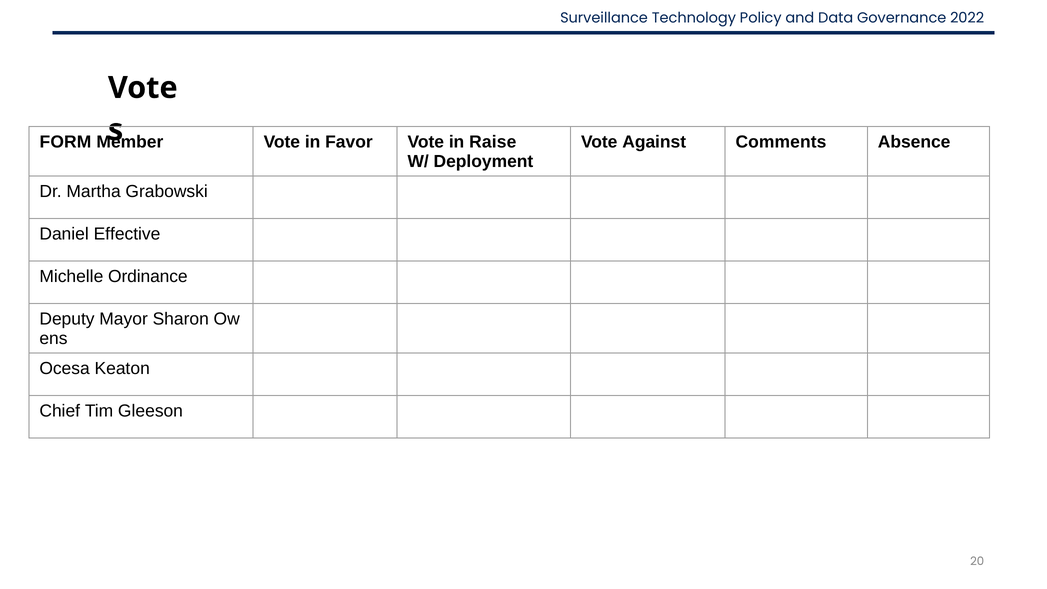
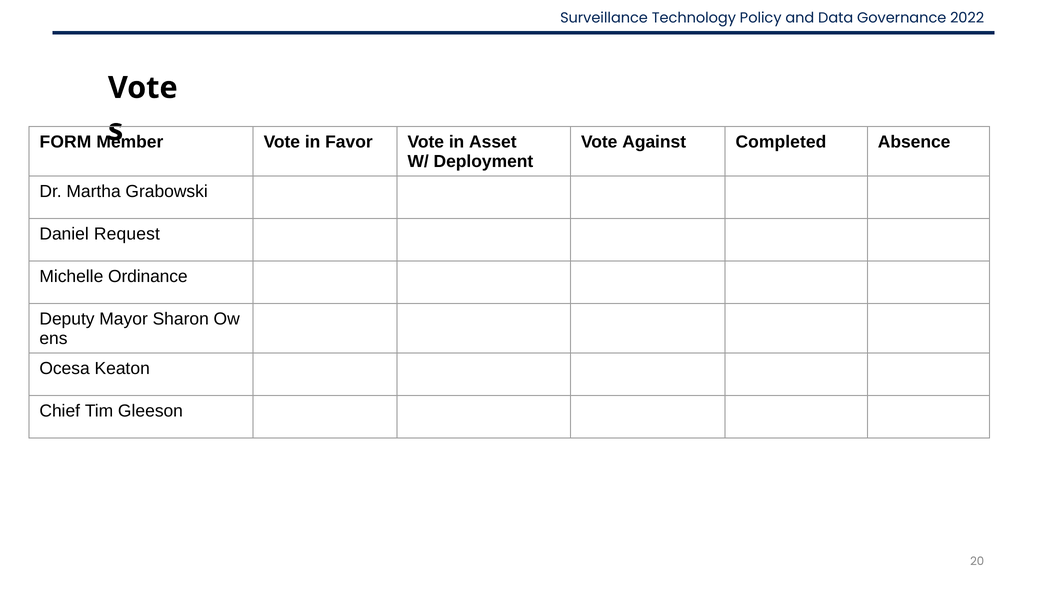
Raise: Raise -> Asset
Comments: Comments -> Completed
Effective: Effective -> Request
